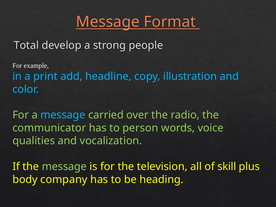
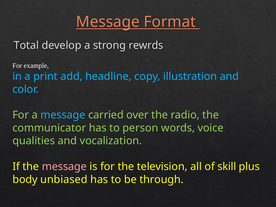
people: people -> rewrds
message at (64, 167) colour: light green -> pink
company: company -> unbiased
heading: heading -> through
